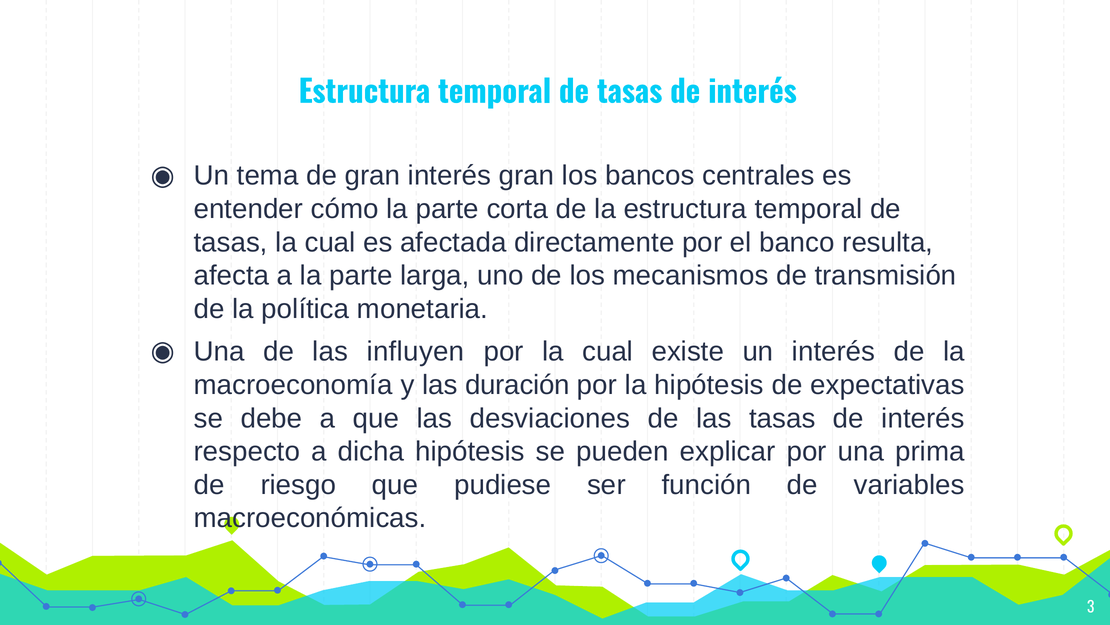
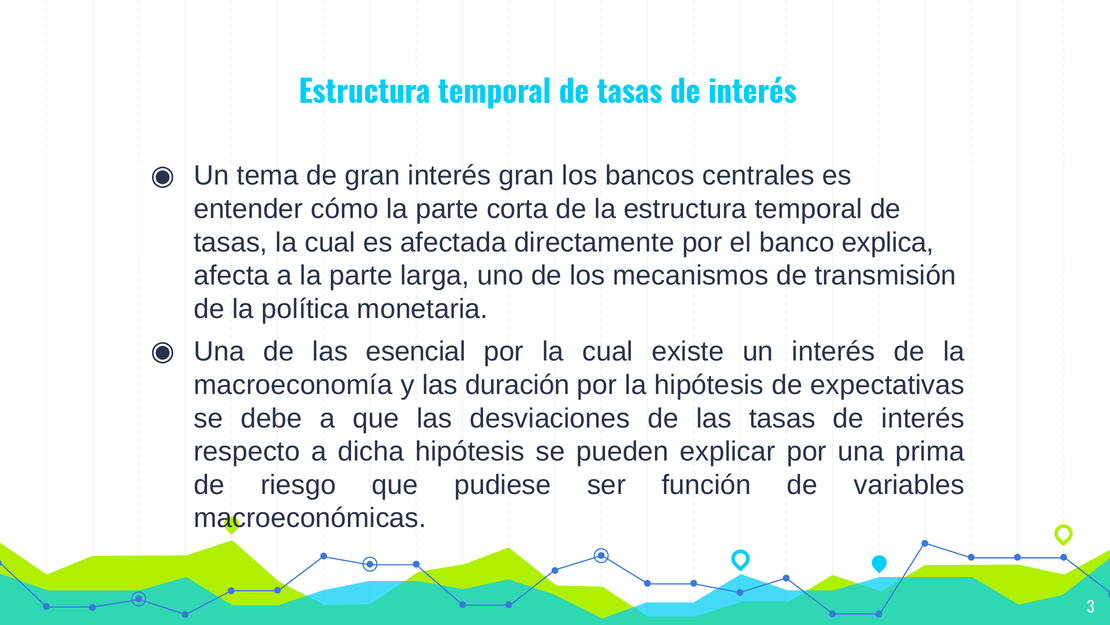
resulta: resulta -> explica
influyen: influyen -> esencial
